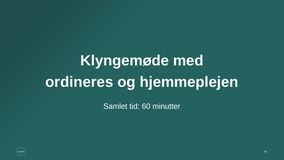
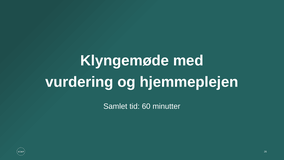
ordineres: ordineres -> vurdering
